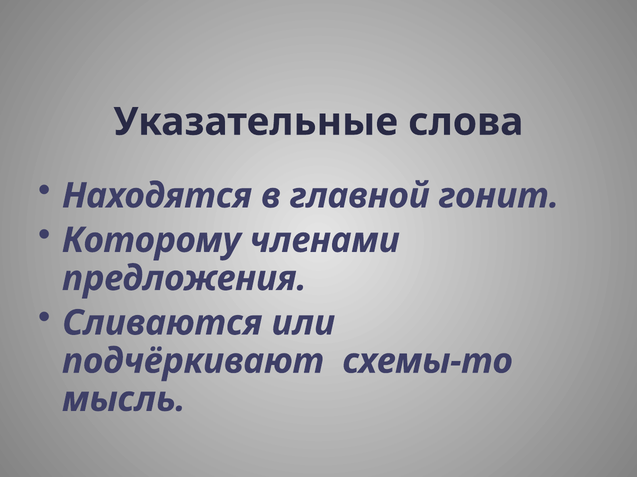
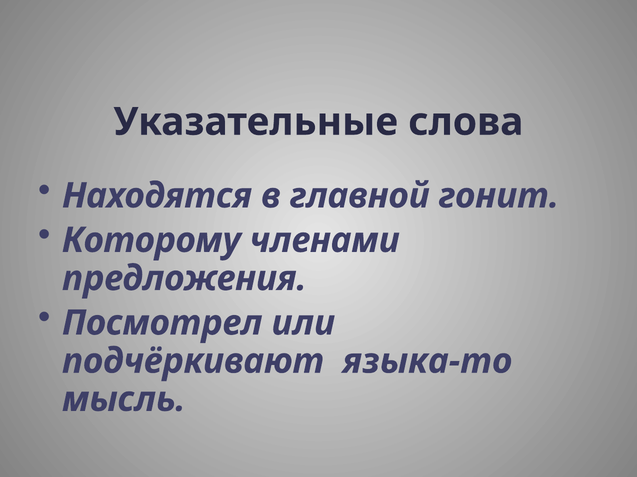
Сливаются: Сливаются -> Посмотрел
схемы-то: схемы-то -> языка-то
